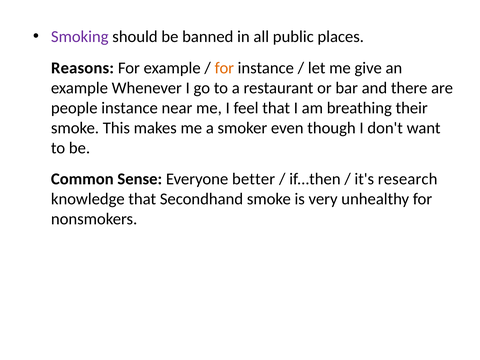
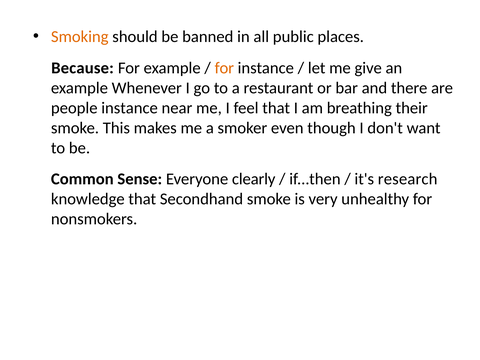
Smoking colour: purple -> orange
Reasons: Reasons -> Because
better: better -> clearly
